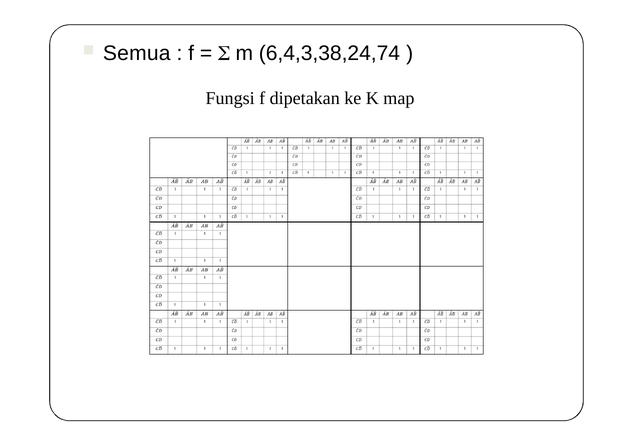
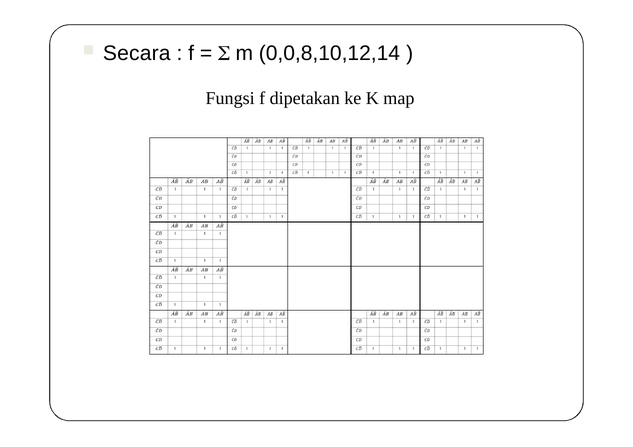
Semua: Semua -> Secara
6,4,3,38,24,74: 6,4,3,38,24,74 -> 0,0,8,10,12,14
